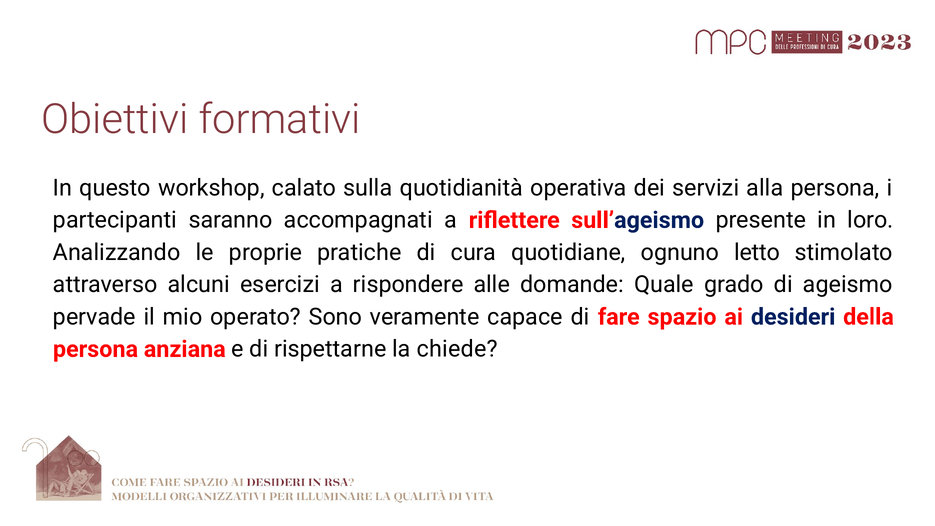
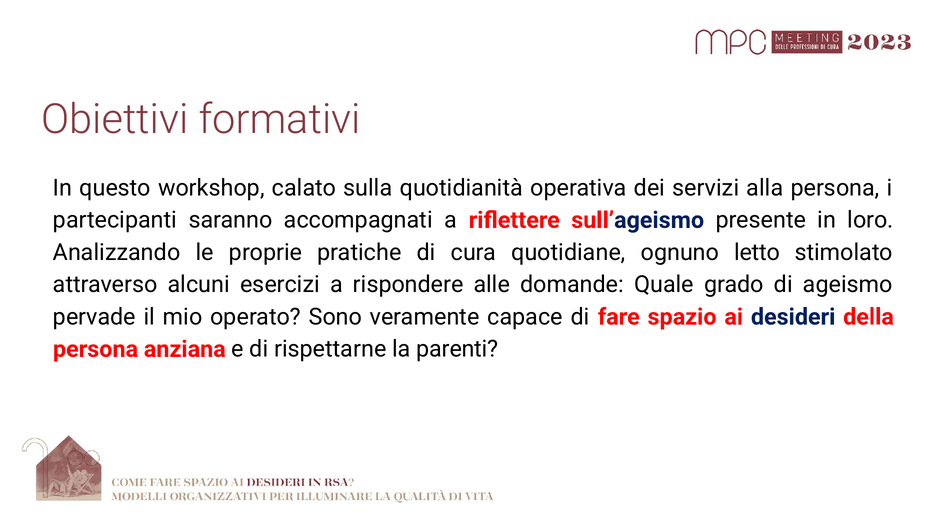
chiede: chiede -> parenti
